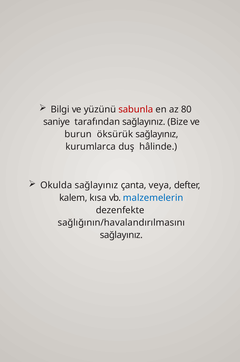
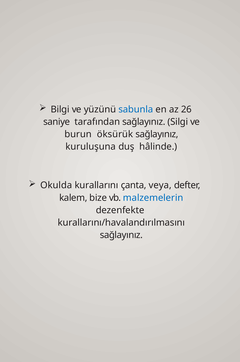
sabunla colour: red -> blue
80: 80 -> 26
Bize: Bize -> Silgi
kurumlarca: kurumlarca -> kuruluşuna
Okulda sağlayınız: sağlayınız -> kurallarını
kısa: kısa -> bize
sağlığının/havalandırılmasını: sağlığının/havalandırılmasını -> kurallarını/havalandırılmasını
